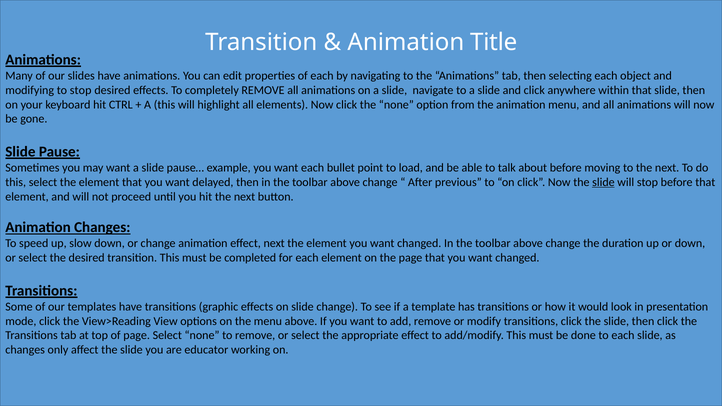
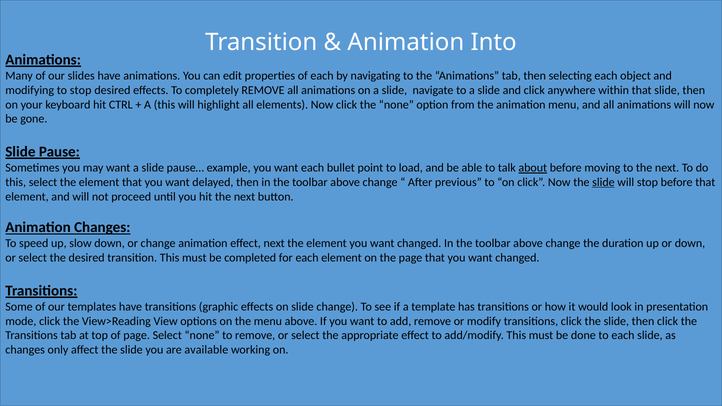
Title: Title -> Into
about underline: none -> present
educator: educator -> available
